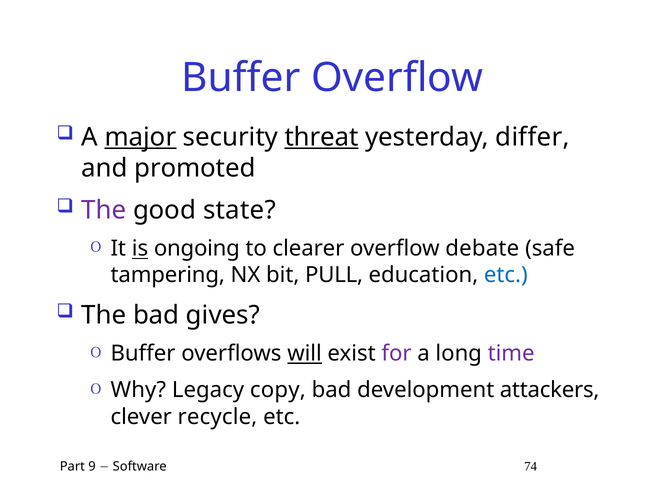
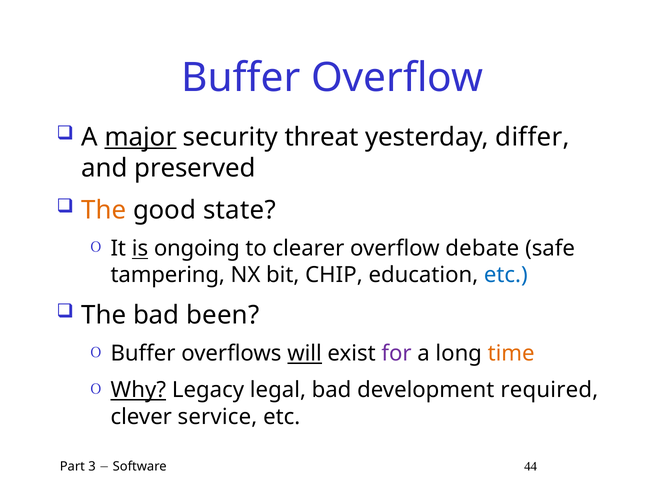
threat underline: present -> none
promoted: promoted -> preserved
The at (104, 210) colour: purple -> orange
PULL: PULL -> CHIP
gives: gives -> been
time colour: purple -> orange
Why underline: none -> present
copy: copy -> legal
attackers: attackers -> required
recycle: recycle -> service
9: 9 -> 3
74: 74 -> 44
